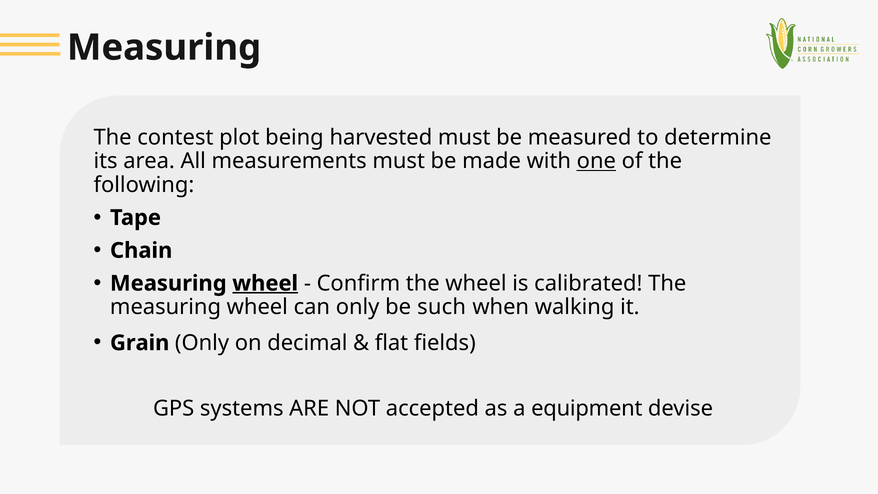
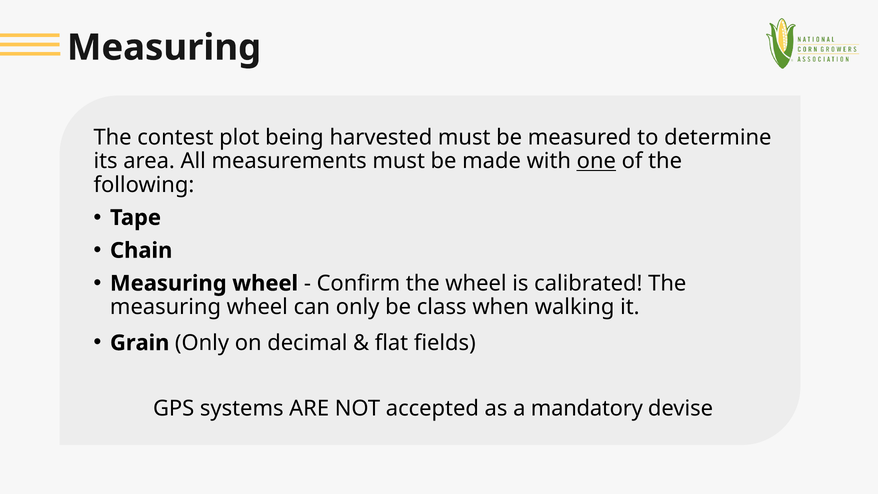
wheel at (265, 283) underline: present -> none
such: such -> class
equipment: equipment -> mandatory
